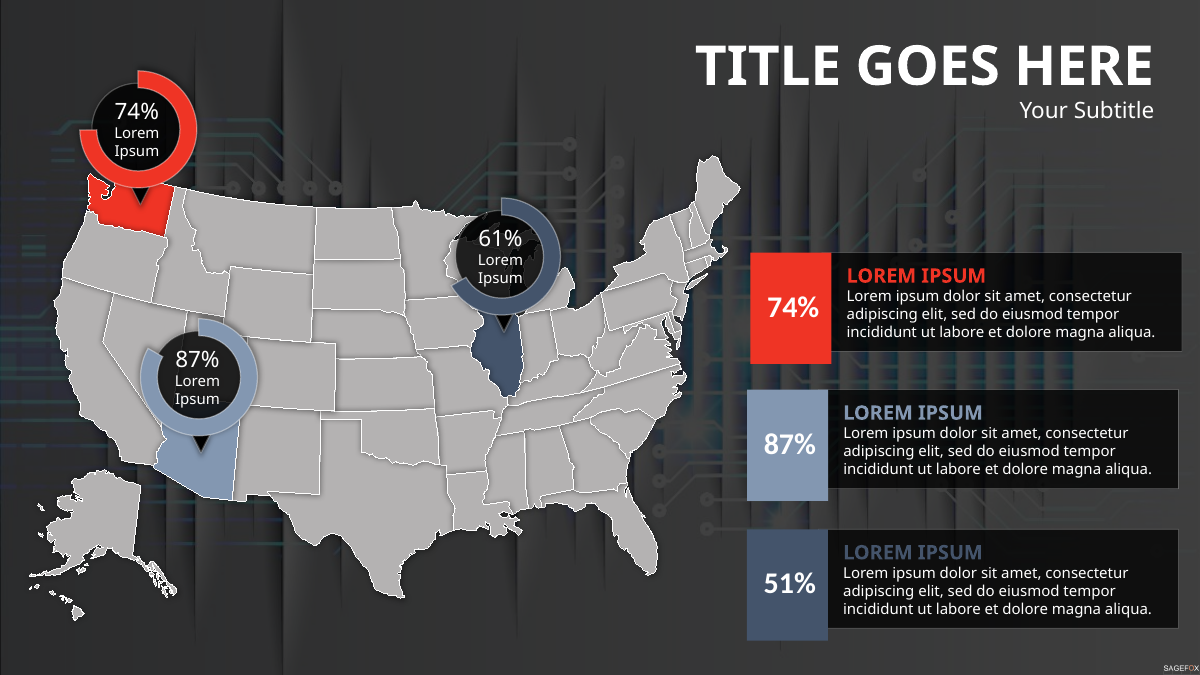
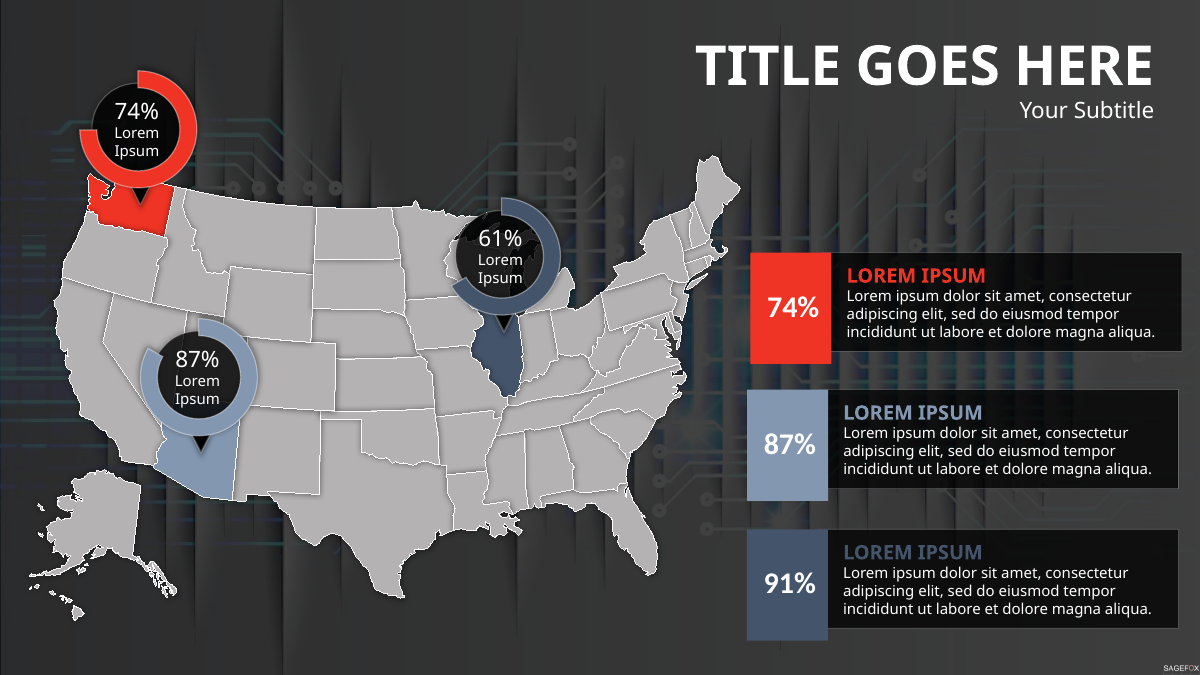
51%: 51% -> 91%
